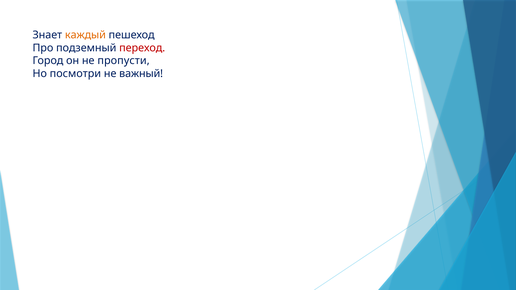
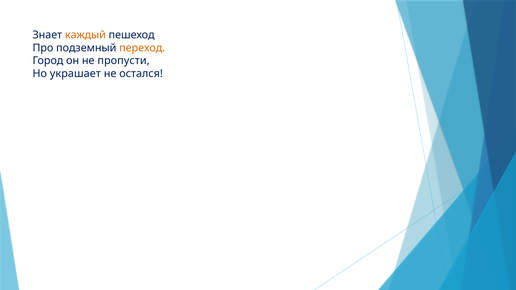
переход colour: red -> orange
посмотри: посмотри -> украшает
важный: важный -> остался
